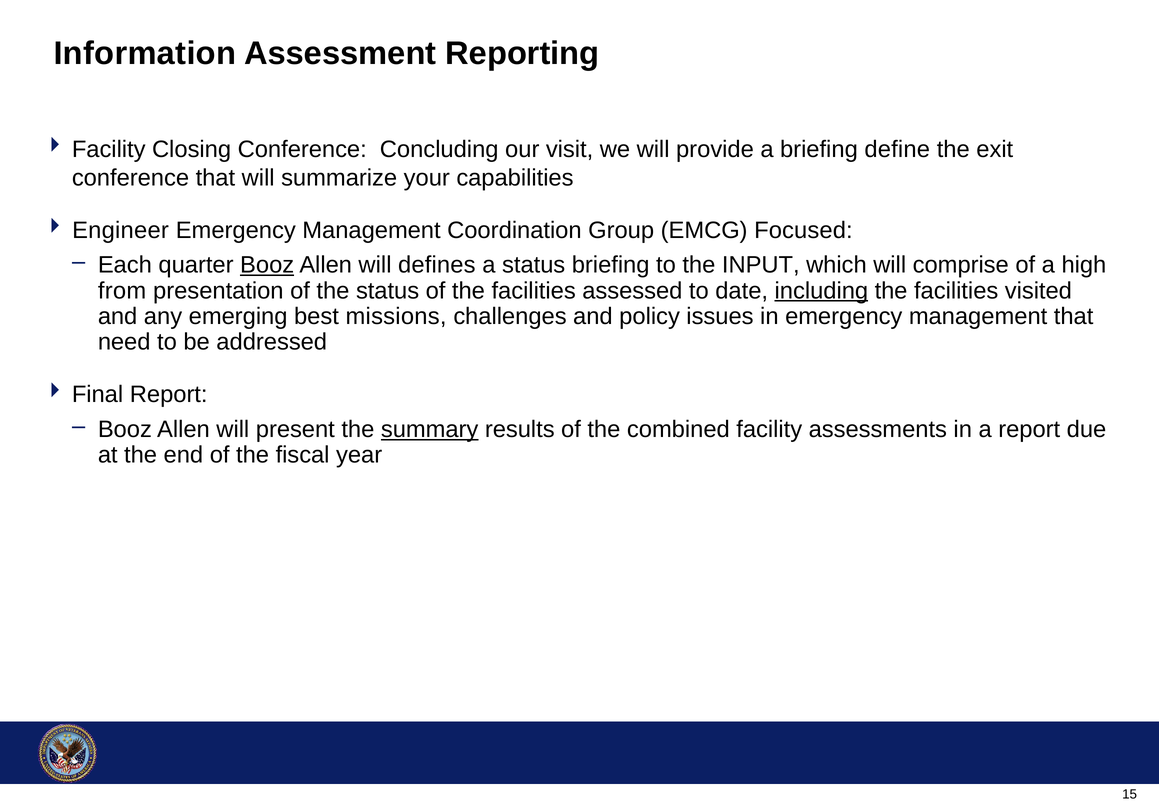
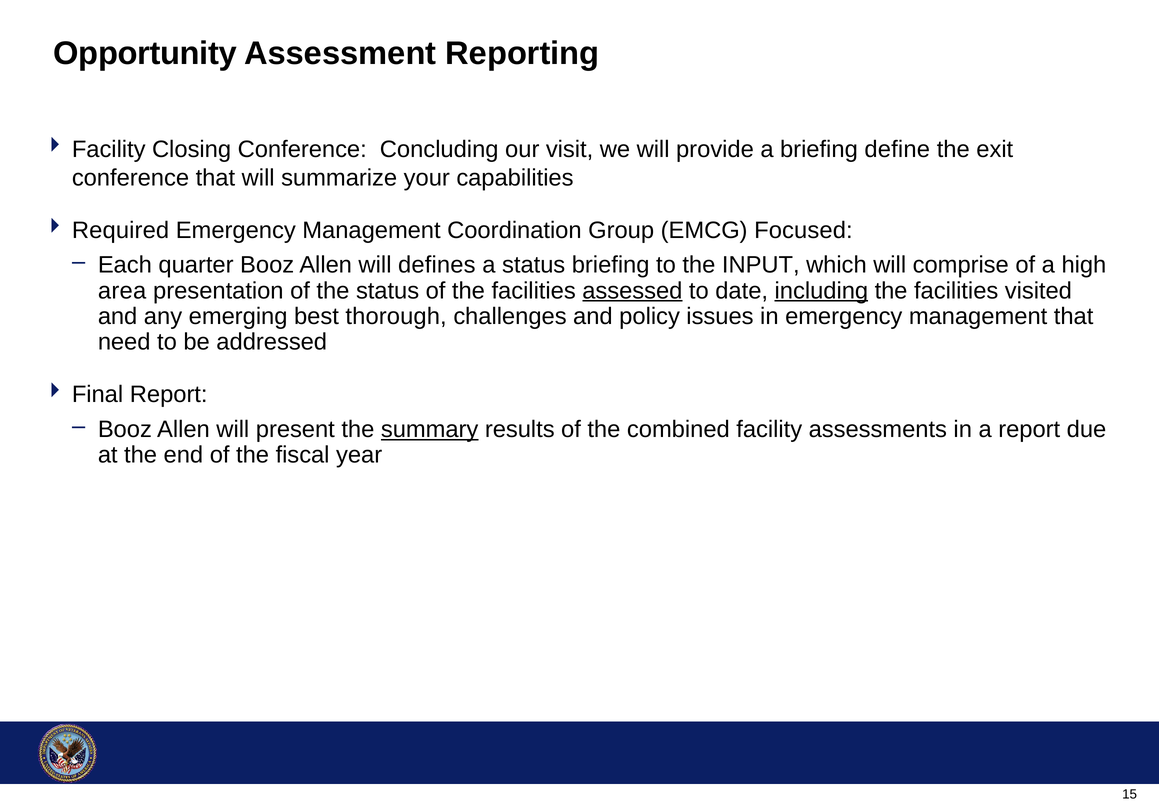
Information: Information -> Opportunity
Engineer: Engineer -> Required
Booz at (267, 265) underline: present -> none
from: from -> area
assessed underline: none -> present
missions: missions -> thorough
